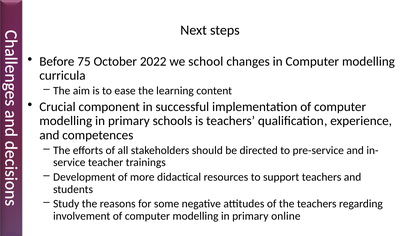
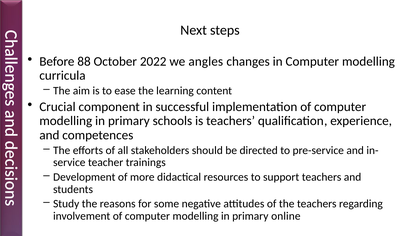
75: 75 -> 88
school: school -> angles
